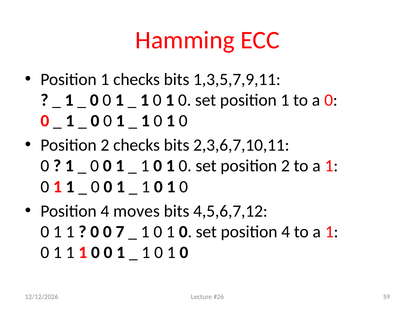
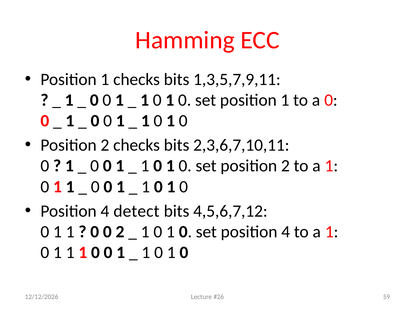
moves: moves -> detect
0 7: 7 -> 2
